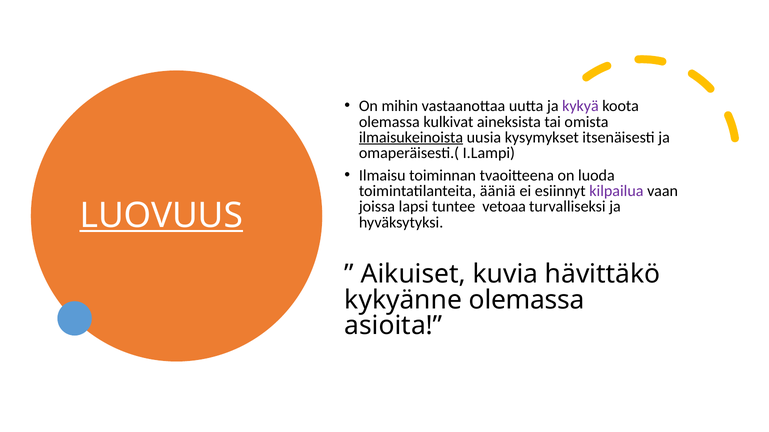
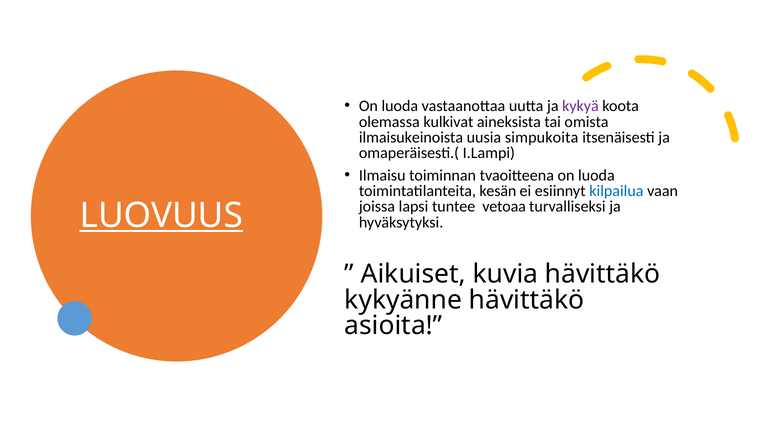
mihin at (400, 106): mihin -> luoda
ilmaisukeinoista underline: present -> none
kysymykset: kysymykset -> simpukoita
ääniä: ääniä -> kesän
kilpailua colour: purple -> blue
kykyänne olemassa: olemassa -> hävittäkö
